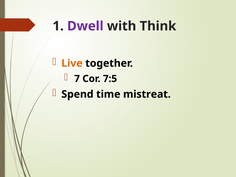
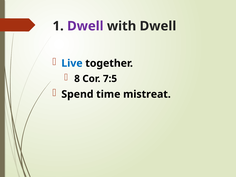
with Think: Think -> Dwell
Live colour: orange -> blue
7: 7 -> 8
